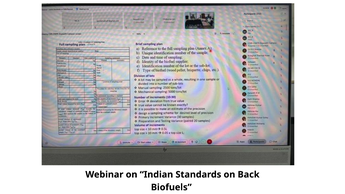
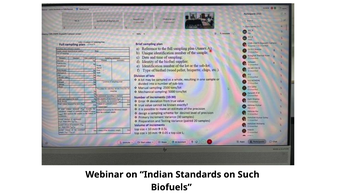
Back: Back -> Such
